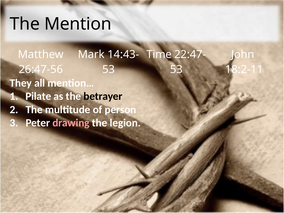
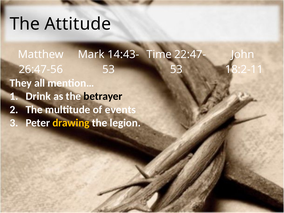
Mention: Mention -> Attitude
Pilate: Pilate -> Drink
person: person -> events
drawing colour: pink -> yellow
